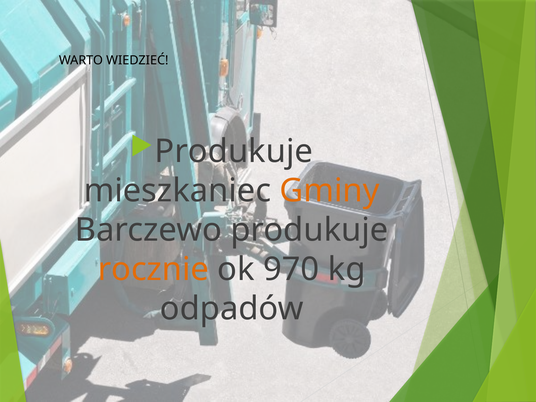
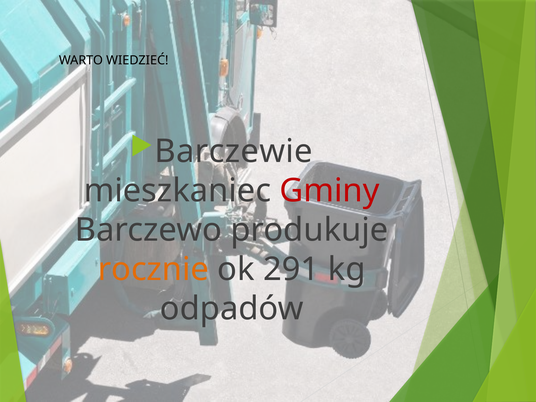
Produkuje at (234, 151): Produkuje -> Barczewie
Gminy colour: orange -> red
970: 970 -> 291
